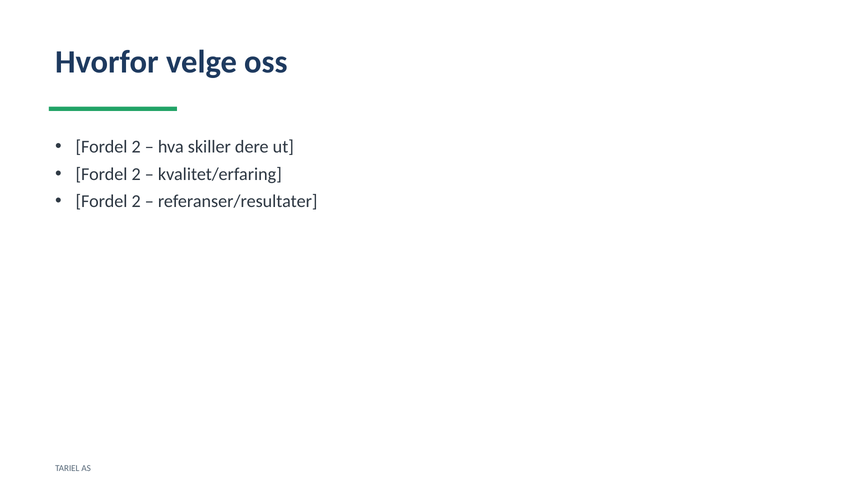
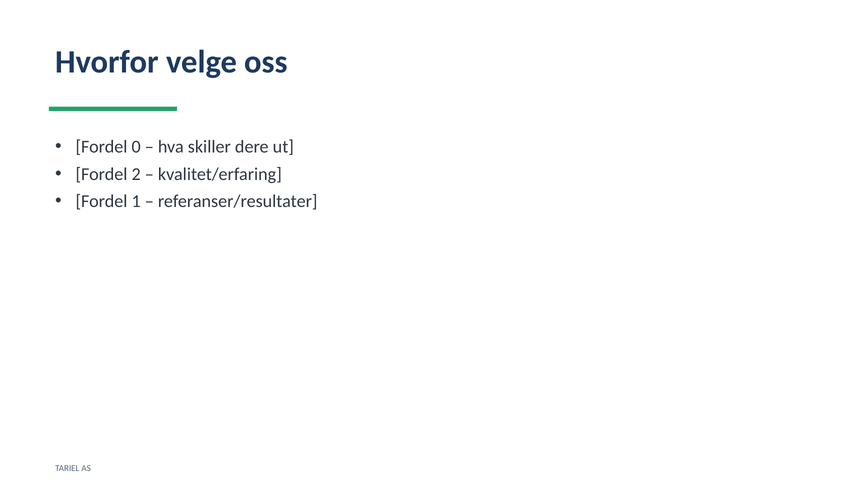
2 at (136, 147): 2 -> 0
2 at (136, 201): 2 -> 1
